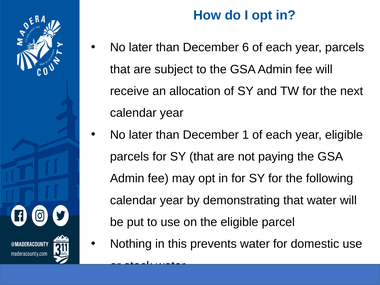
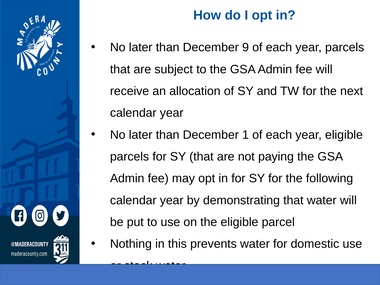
6: 6 -> 9
